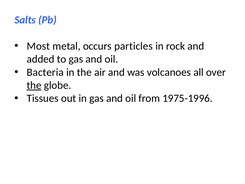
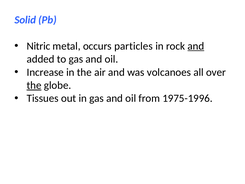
Salts: Salts -> Solid
Most: Most -> Nitric
and at (196, 46) underline: none -> present
Bacteria: Bacteria -> Increase
